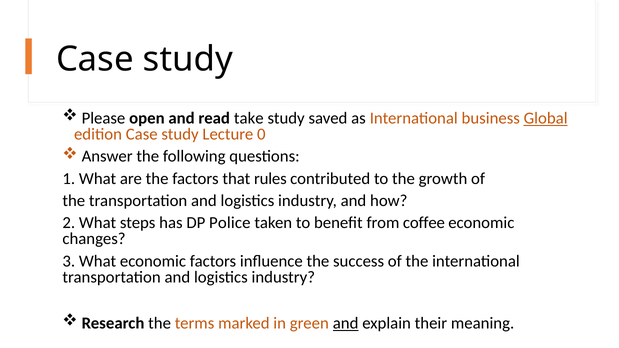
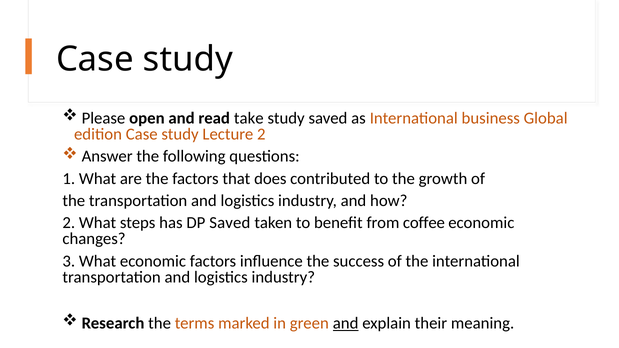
Global underline: present -> none
Lecture 0: 0 -> 2
rules: rules -> does
DP Police: Police -> Saved
